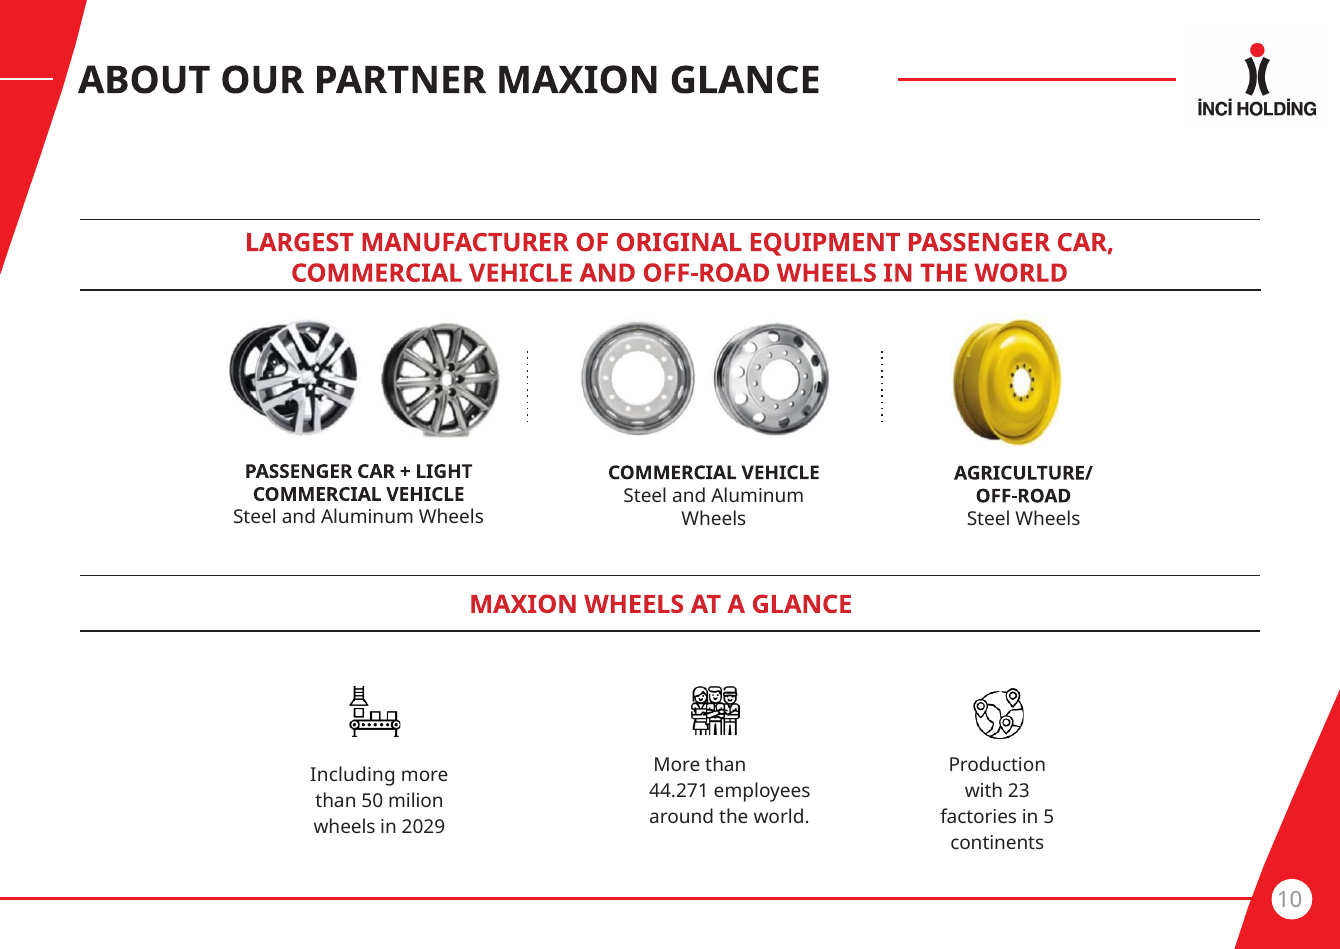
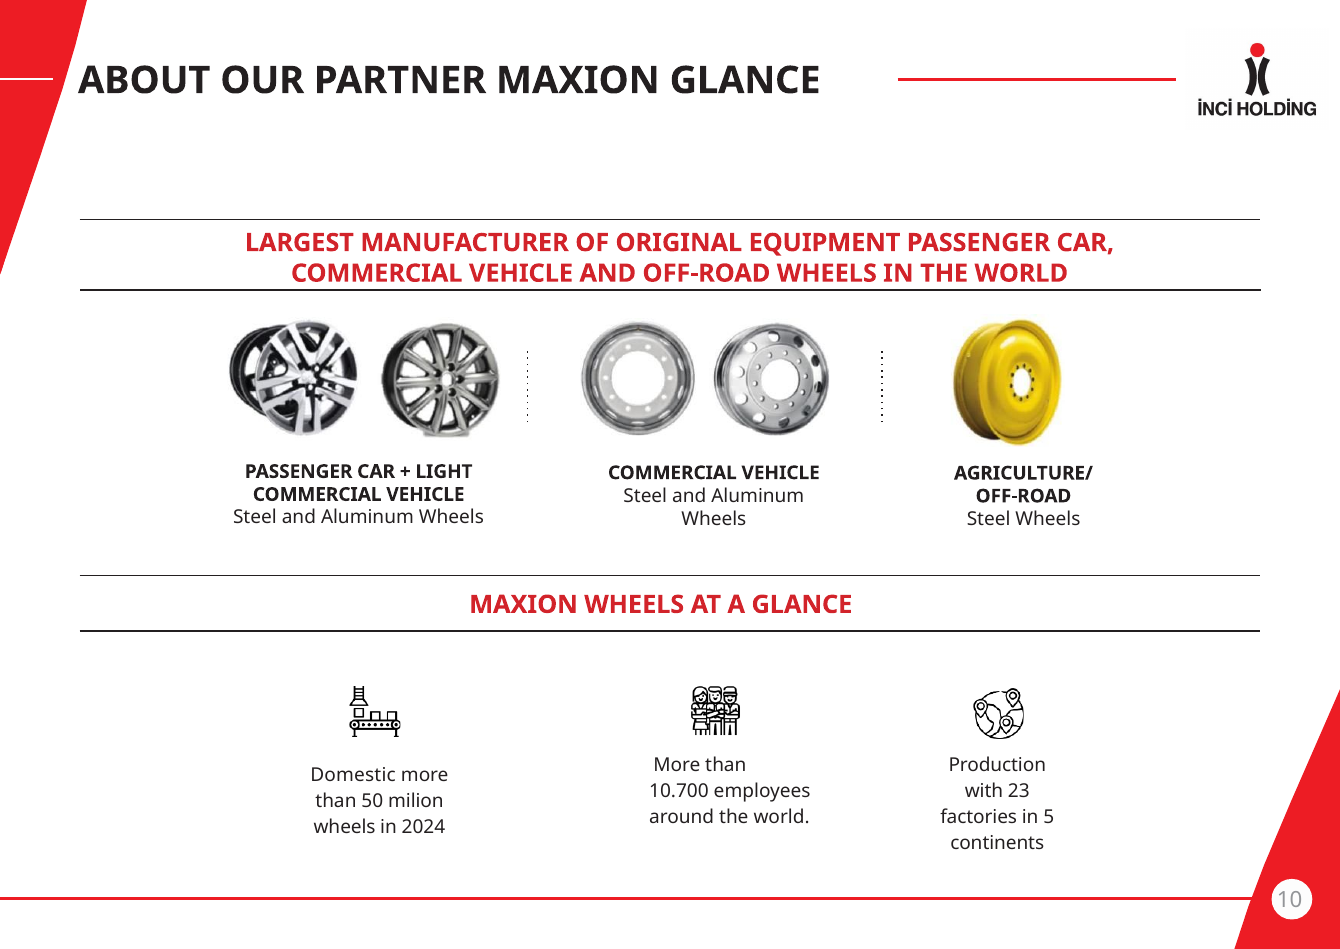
Including: Including -> Domestic
44.271: 44.271 -> 10.700
2029: 2029 -> 2024
